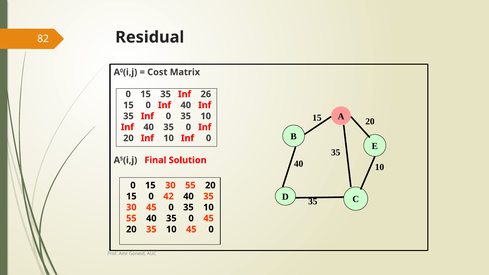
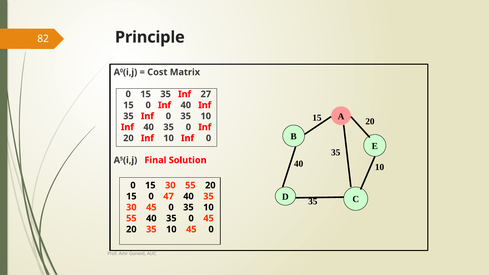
Residual: Residual -> Principle
26: 26 -> 27
42: 42 -> 47
